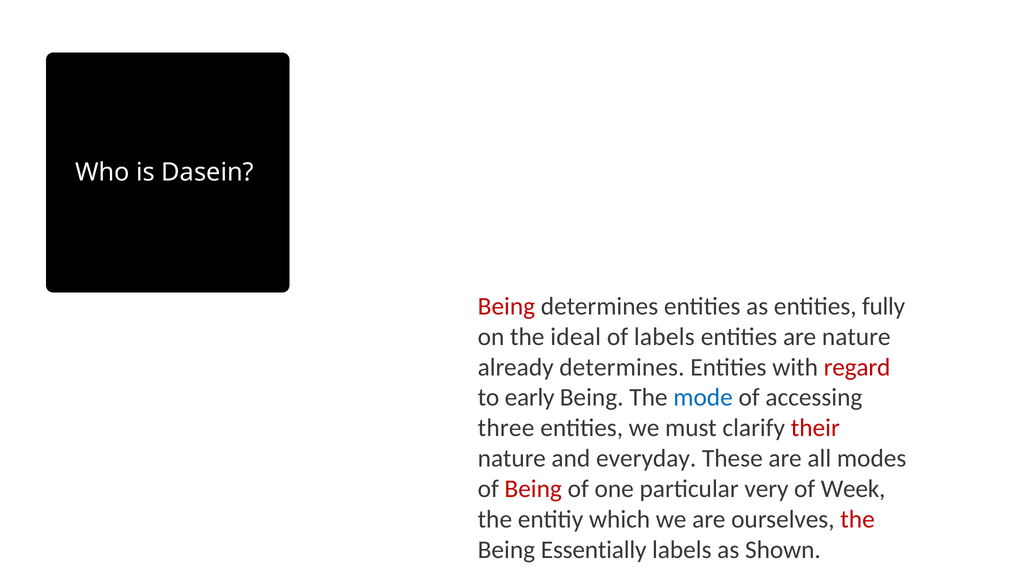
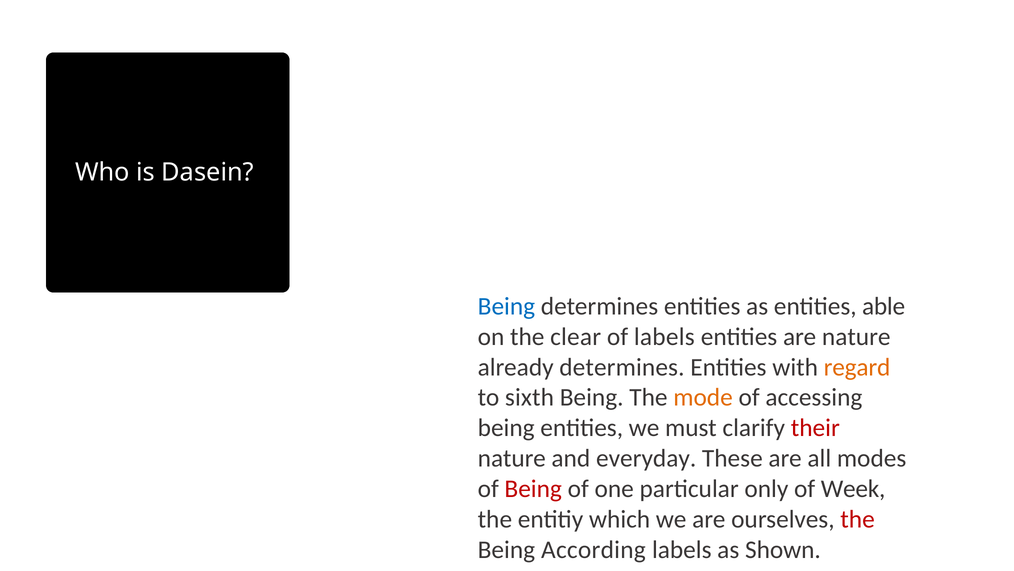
Being at (506, 306) colour: red -> blue
fully: fully -> able
ideal: ideal -> clear
regard colour: red -> orange
early: early -> sixth
mode colour: blue -> orange
three at (506, 428): three -> being
very: very -> only
Essentially: Essentially -> According
